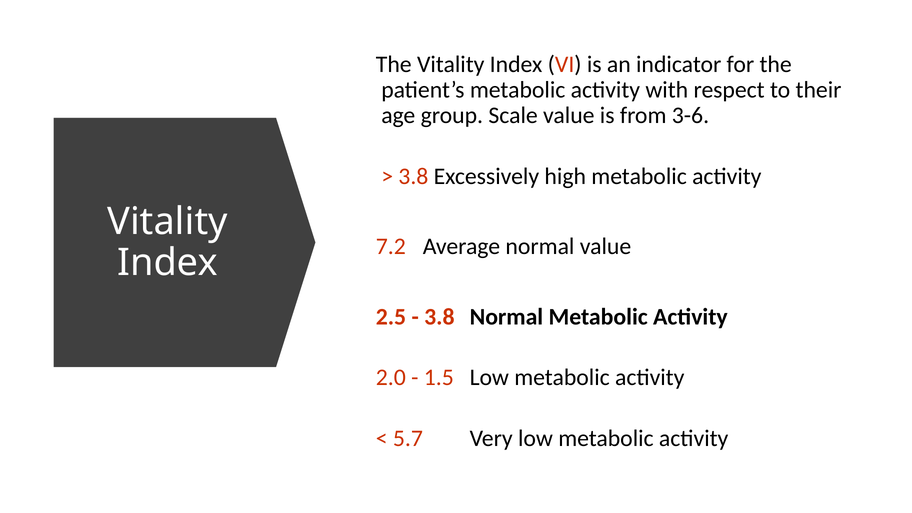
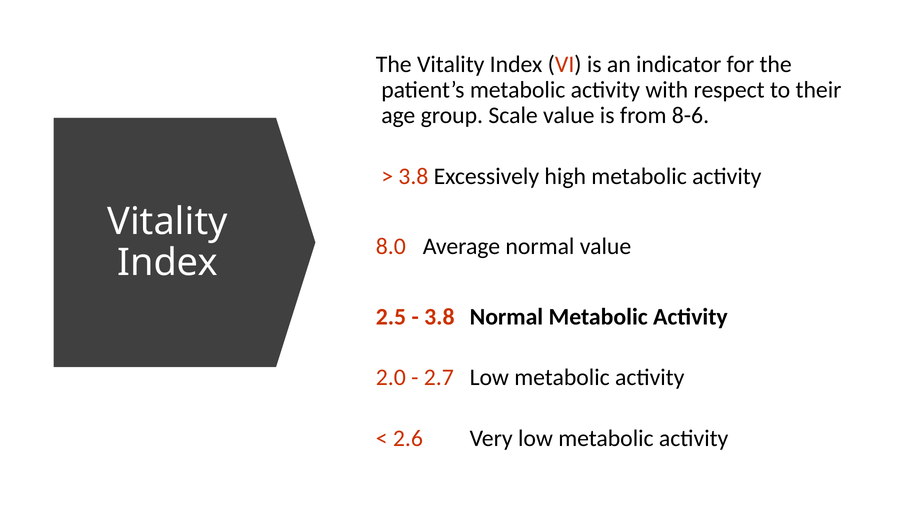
3-6: 3-6 -> 8-6
7.2: 7.2 -> 8.0
1.5: 1.5 -> 2.7
5.7: 5.7 -> 2.6
